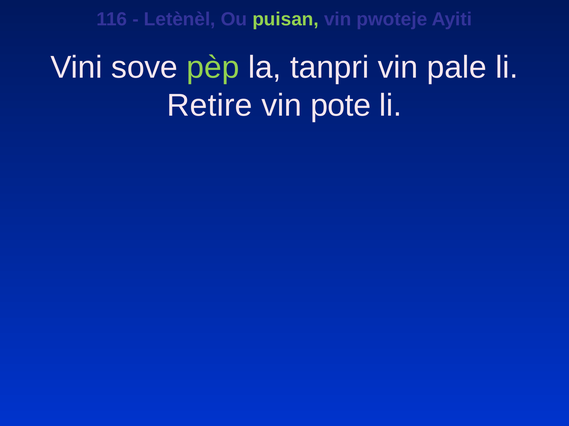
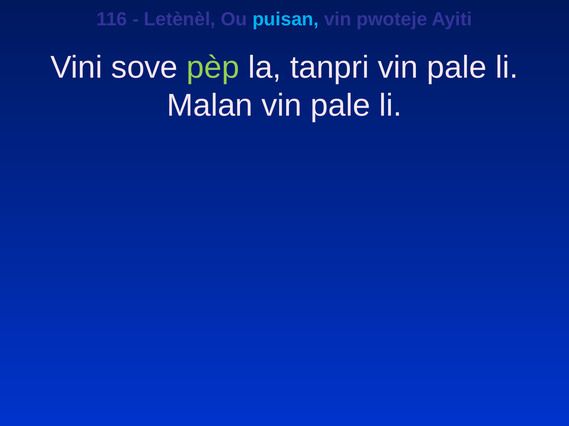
puisan colour: light green -> light blue
Retire: Retire -> Malan
pote at (341, 106): pote -> pale
